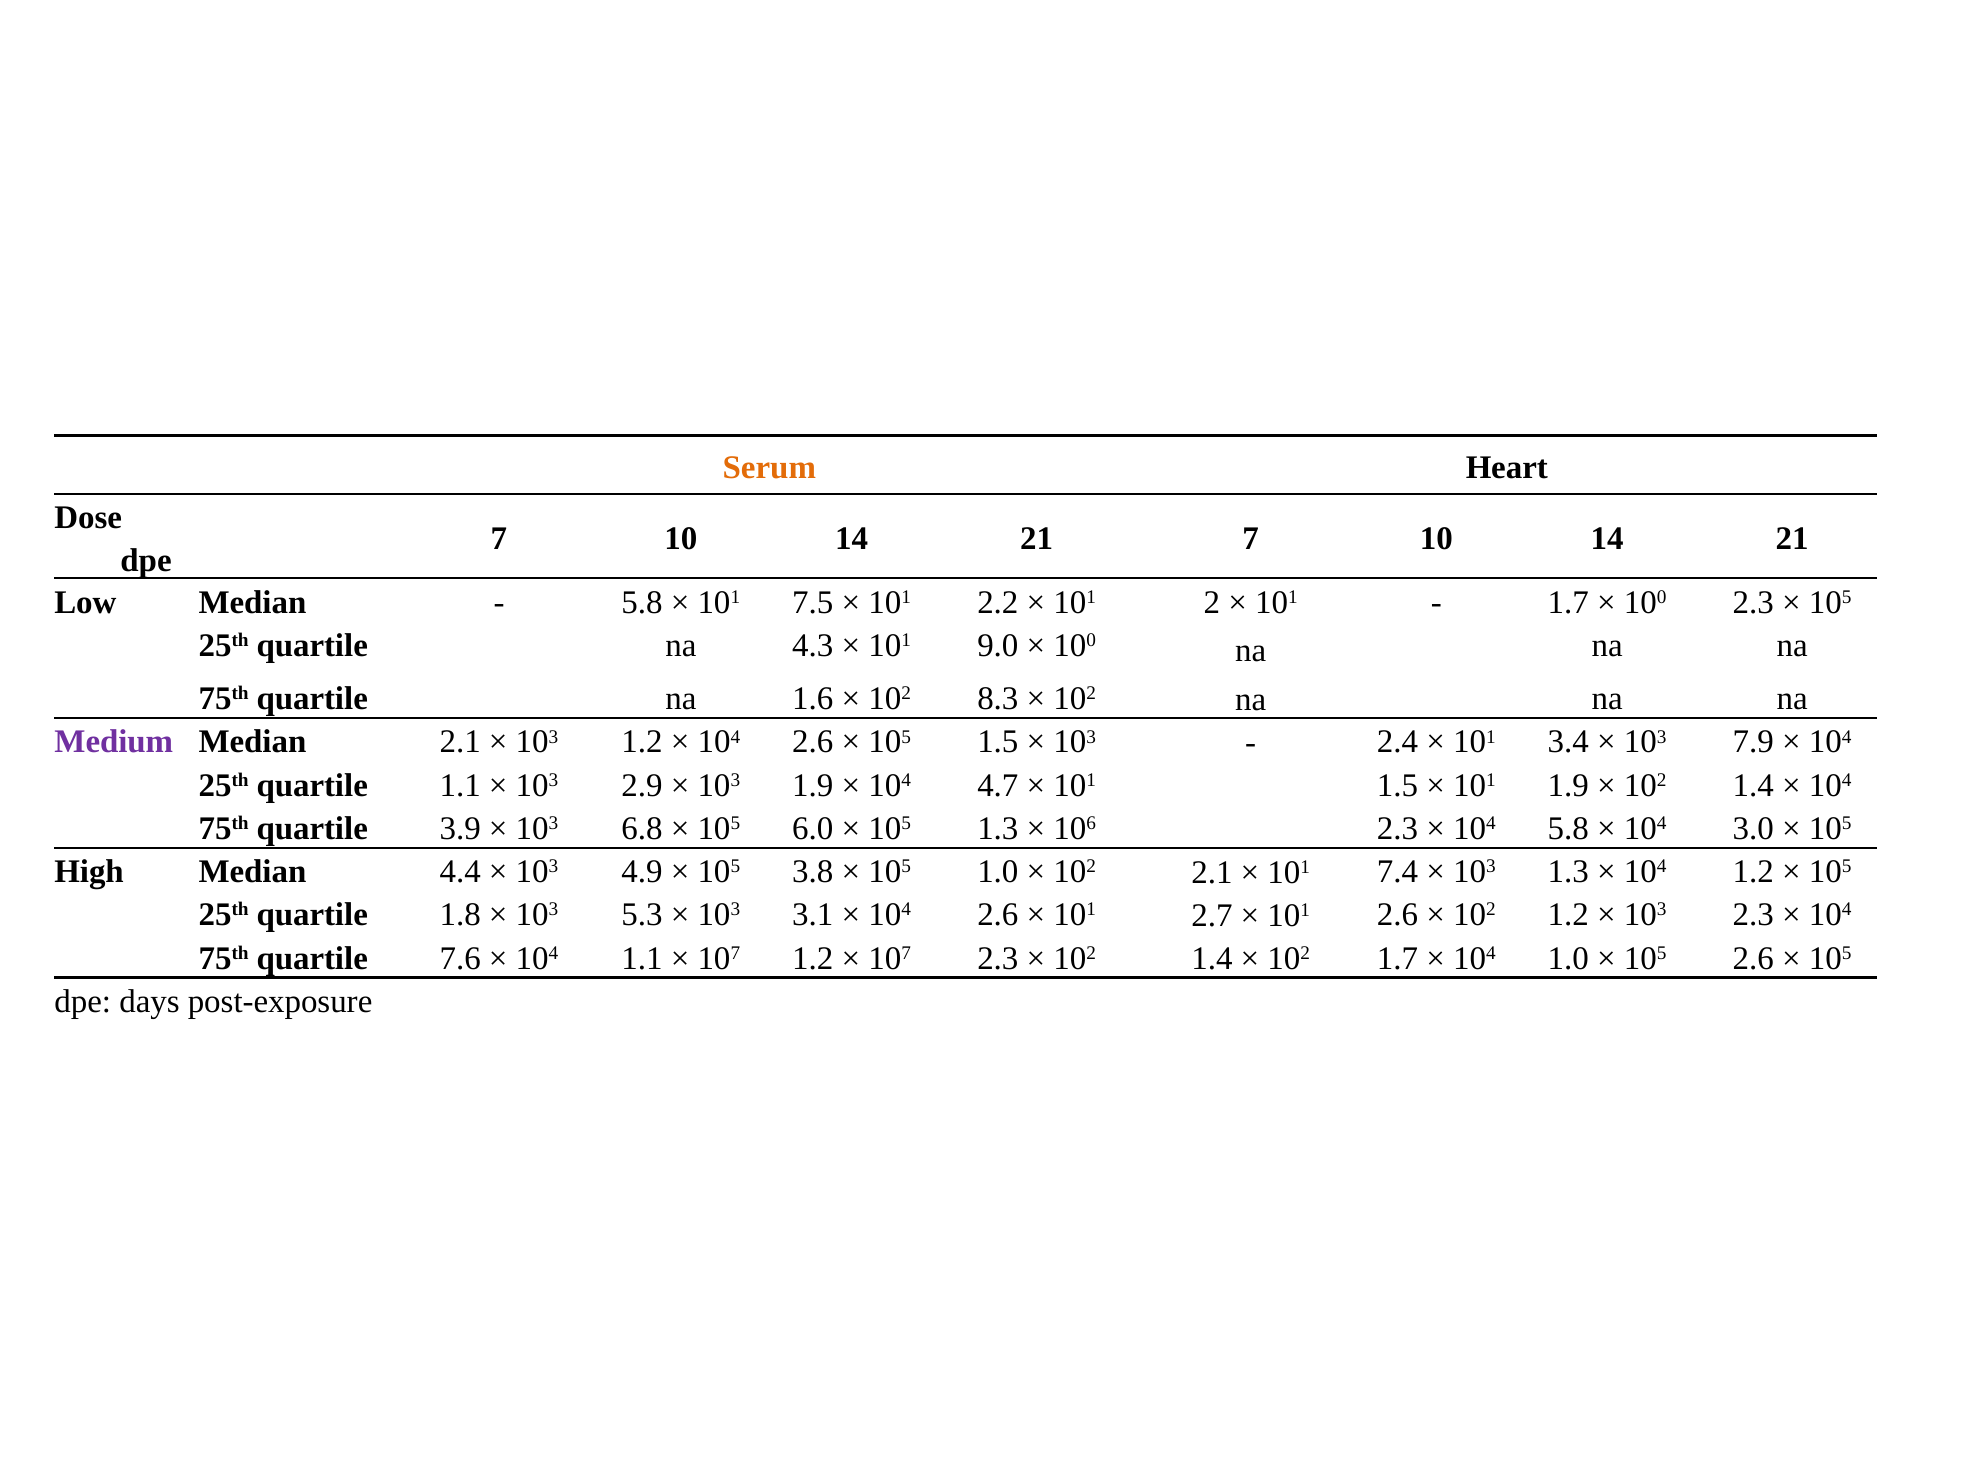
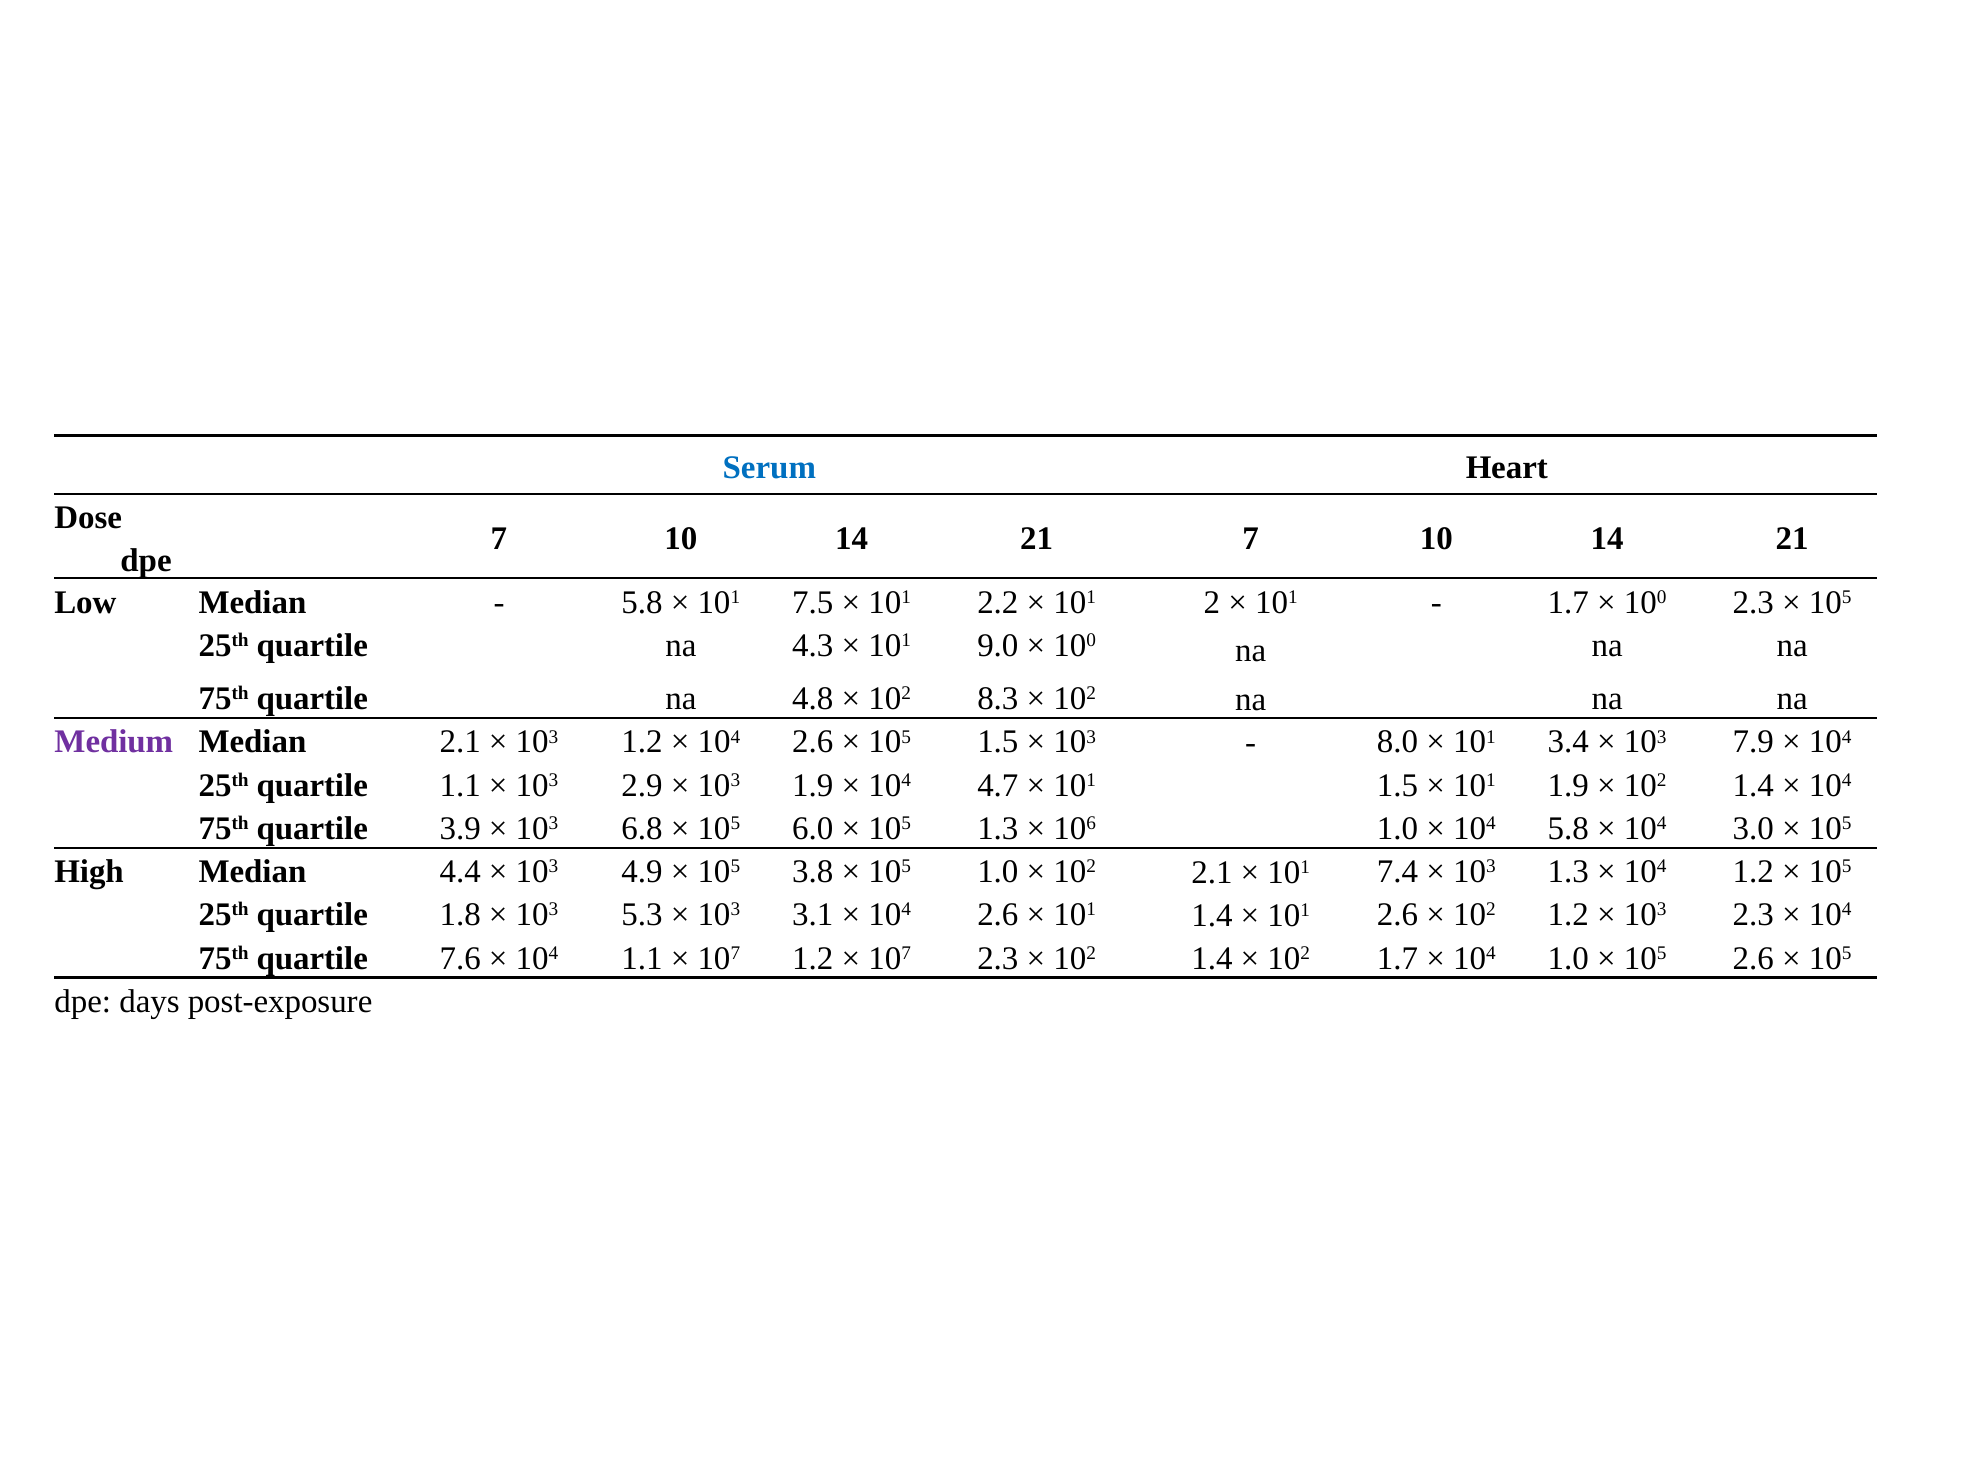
Serum colour: orange -> blue
1.6: 1.6 -> 4.8
2.4: 2.4 -> 8.0
106 2.3: 2.3 -> 1.0
101 2.7: 2.7 -> 1.4
